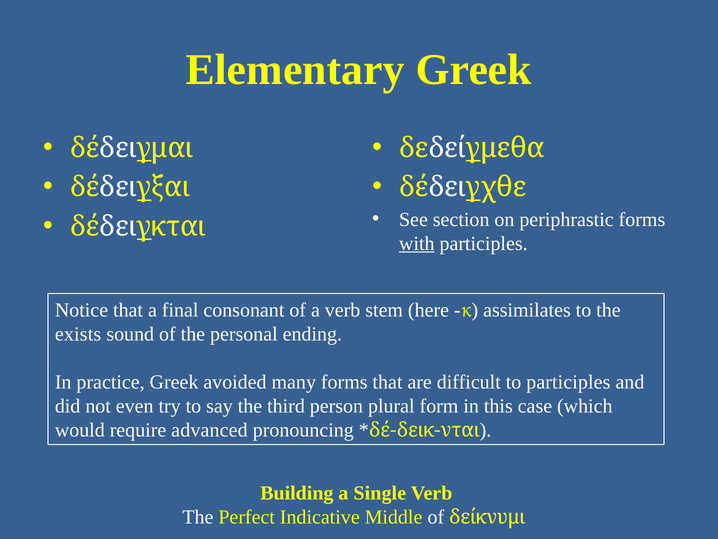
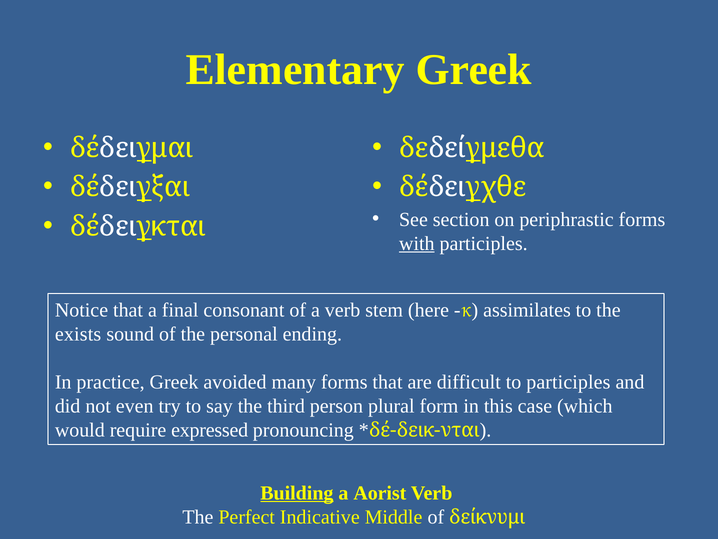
advanced: advanced -> expressed
Building underline: none -> present
Single: Single -> Aorist
